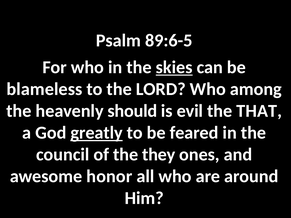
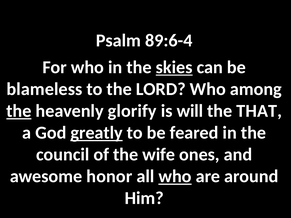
89:6-5: 89:6-5 -> 89:6-4
the at (19, 111) underline: none -> present
should: should -> glorify
evil: evil -> will
they: they -> wife
who at (175, 177) underline: none -> present
